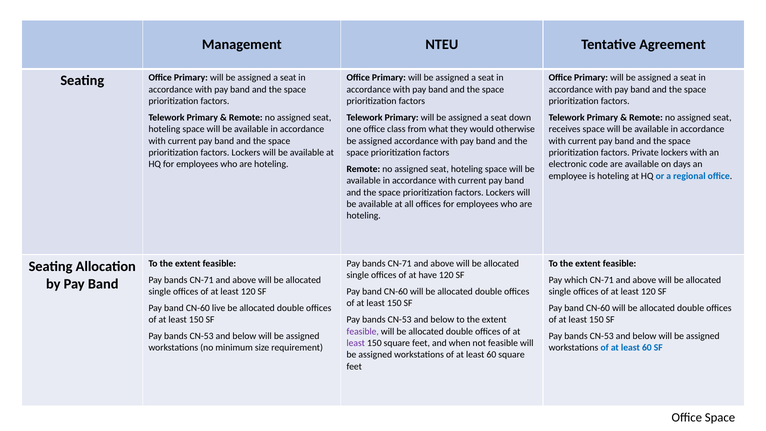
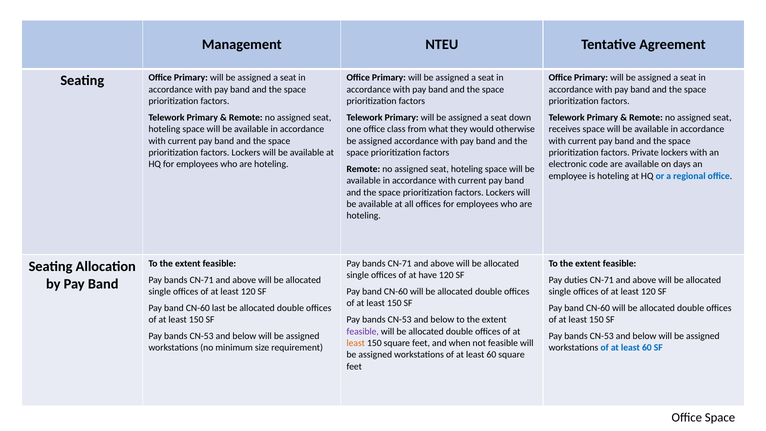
which: which -> duties
live: live -> last
least at (356, 343) colour: purple -> orange
